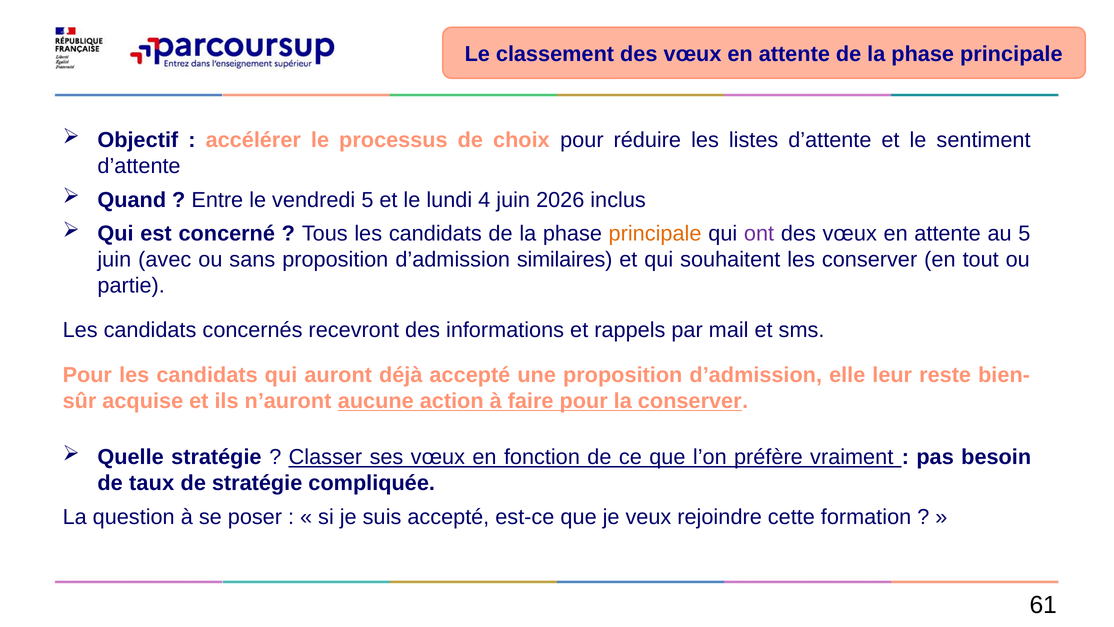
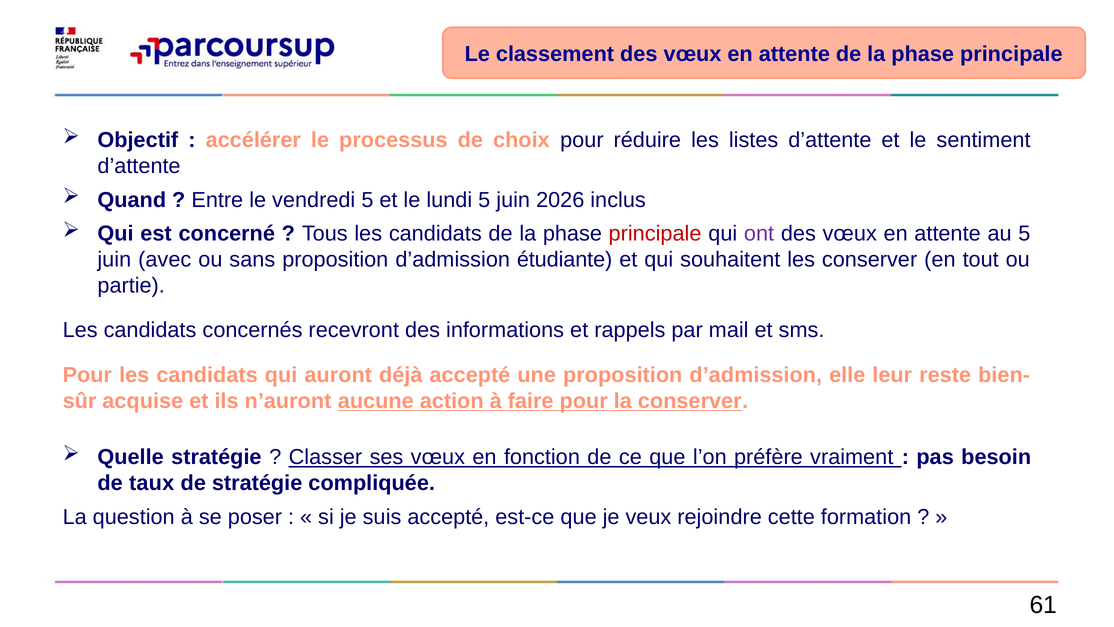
lundi 4: 4 -> 5
principale at (655, 234) colour: orange -> red
similaires: similaires -> étudiante
